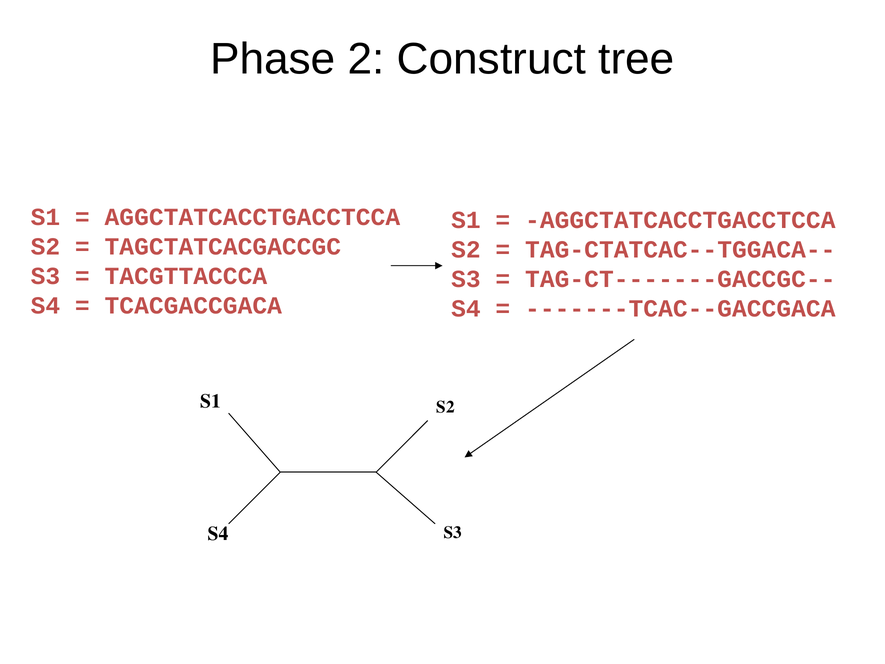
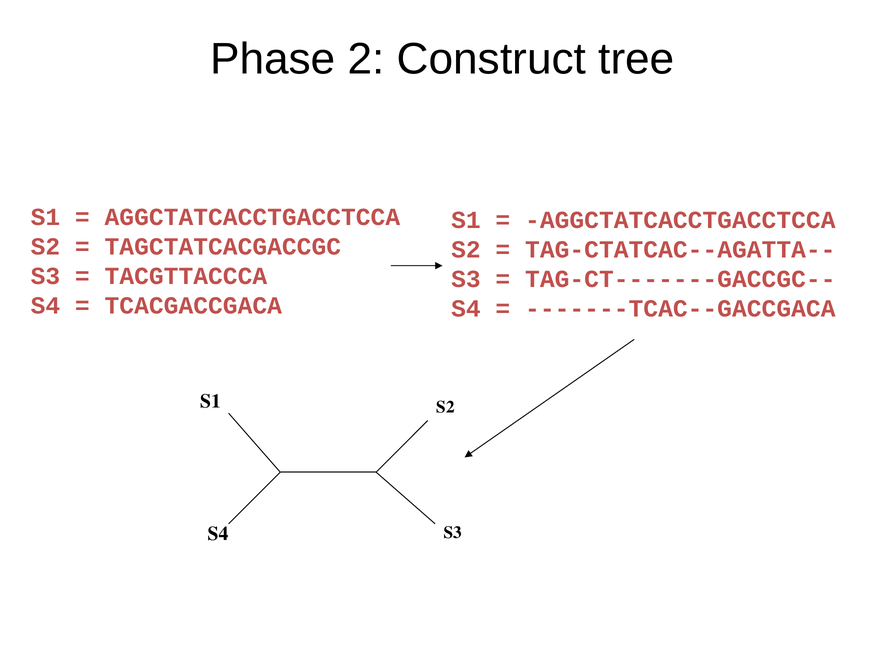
TAG-CTATCAC--TGGACA--: TAG-CTATCAC--TGGACA-- -> TAG-CTATCAC--AGATTA--
